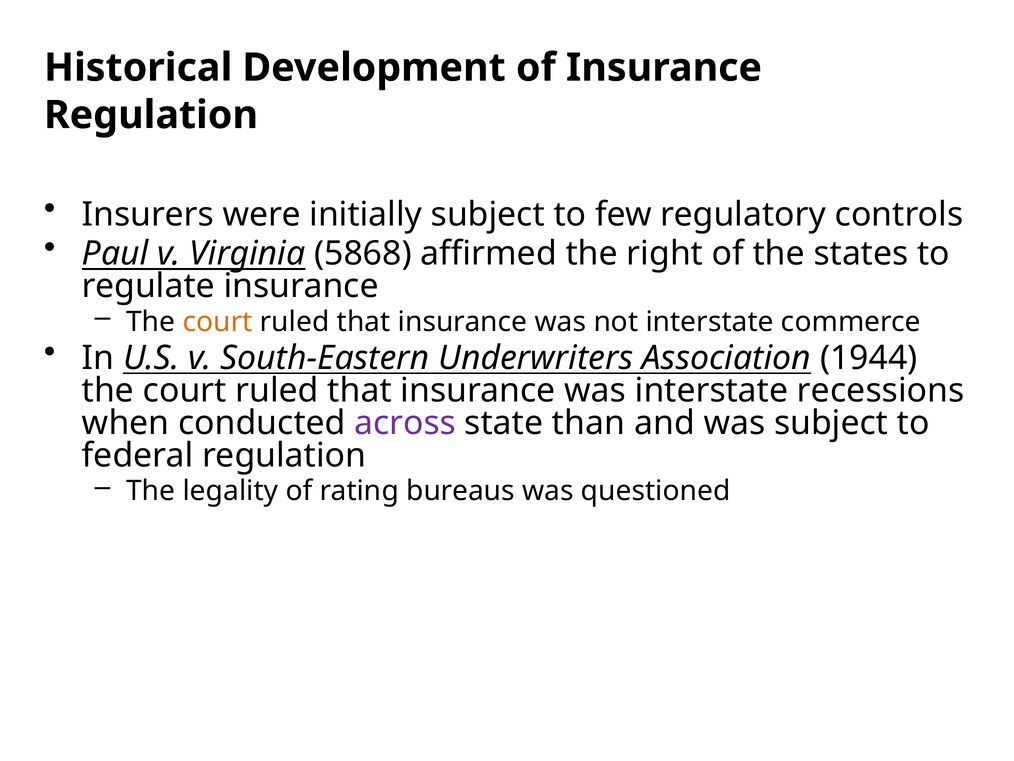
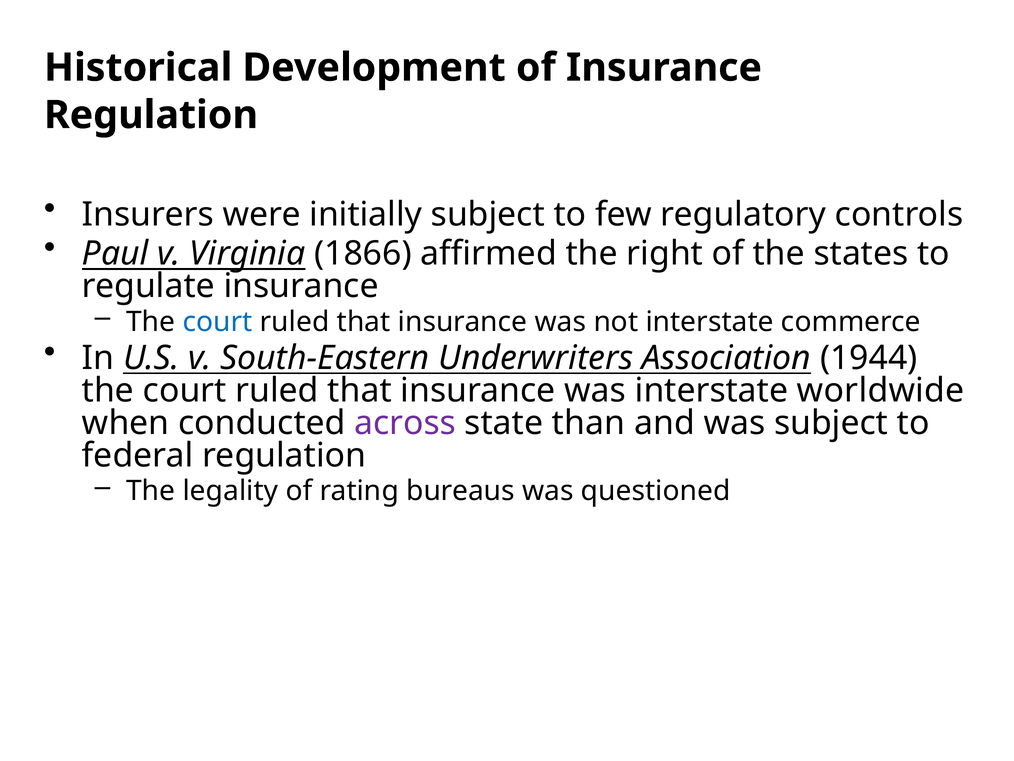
5868: 5868 -> 1866
court at (218, 321) colour: orange -> blue
recessions: recessions -> worldwide
